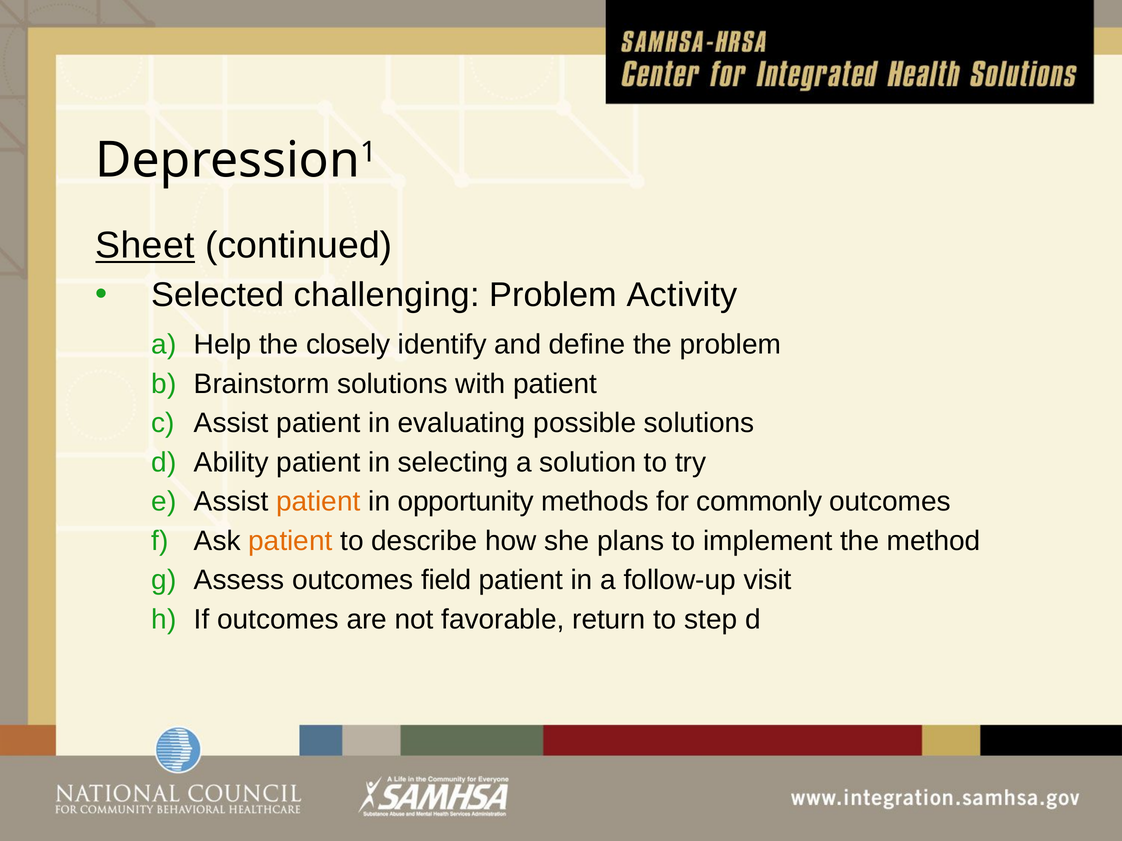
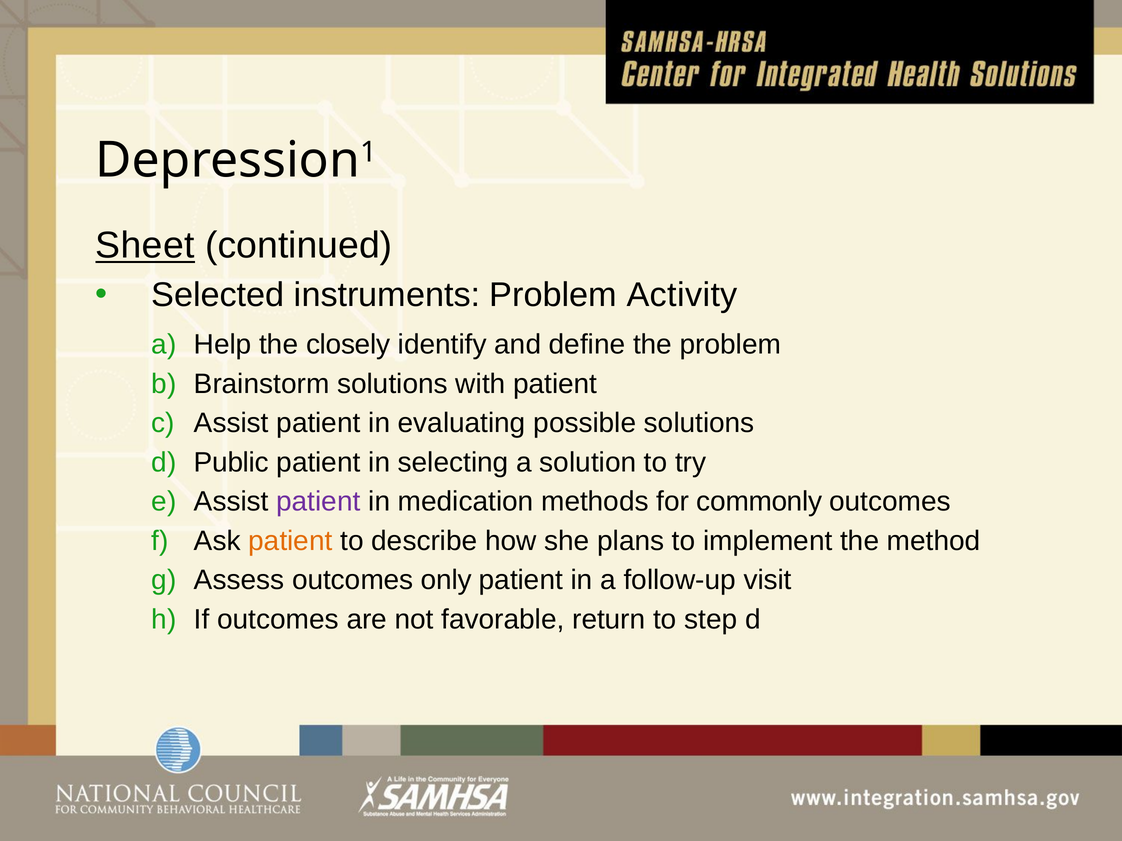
challenging: challenging -> instruments
Ability: Ability -> Public
patient at (318, 502) colour: orange -> purple
opportunity: opportunity -> medication
field: field -> only
